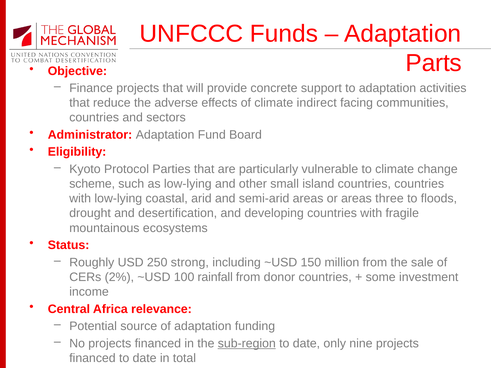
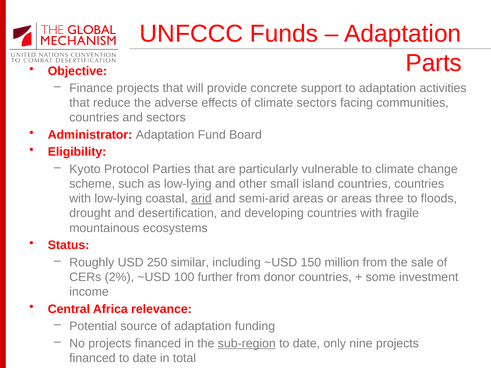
climate indirect: indirect -> sectors
arid underline: none -> present
strong: strong -> similar
rainfall: rainfall -> further
